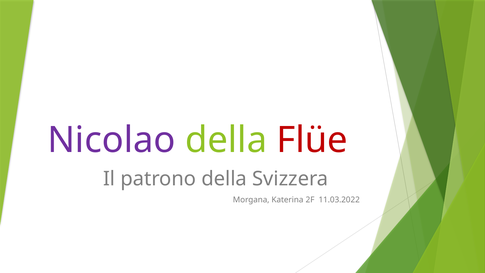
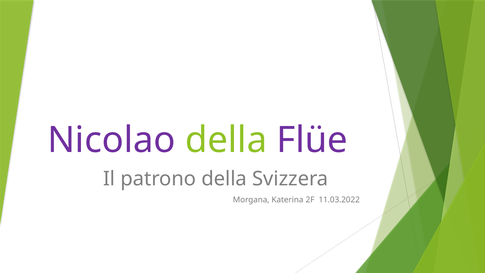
Flüe colour: red -> purple
